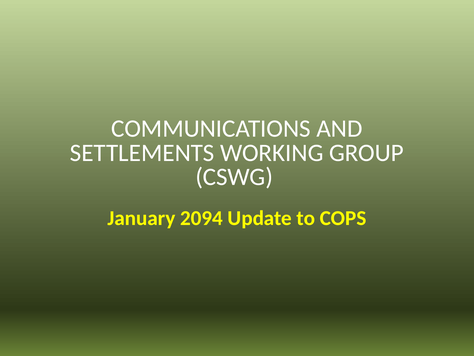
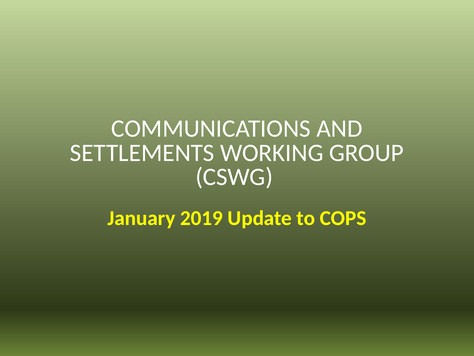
2094: 2094 -> 2019
